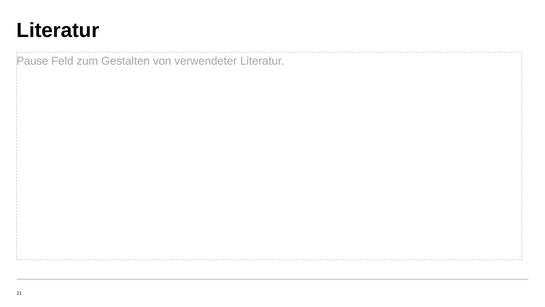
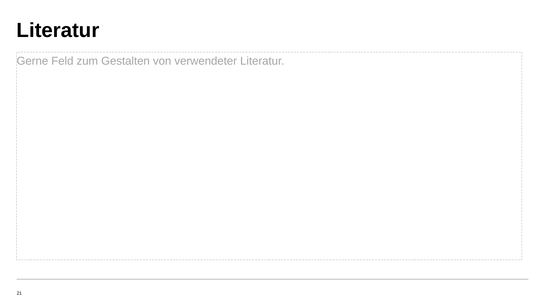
Pause: Pause -> Gerne
